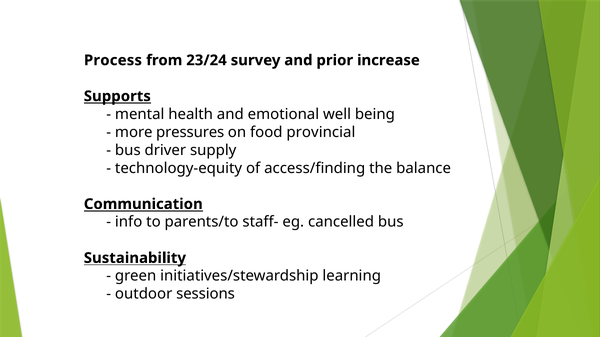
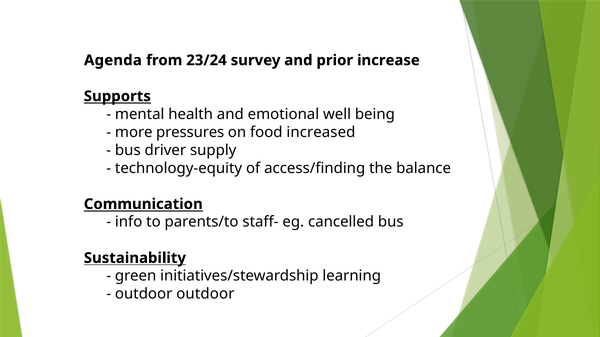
Process: Process -> Agenda
provincial: provincial -> increased
outdoor sessions: sessions -> outdoor
